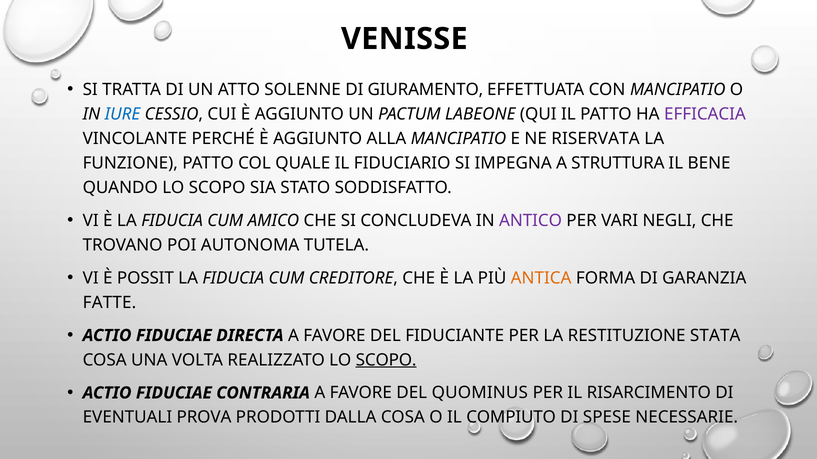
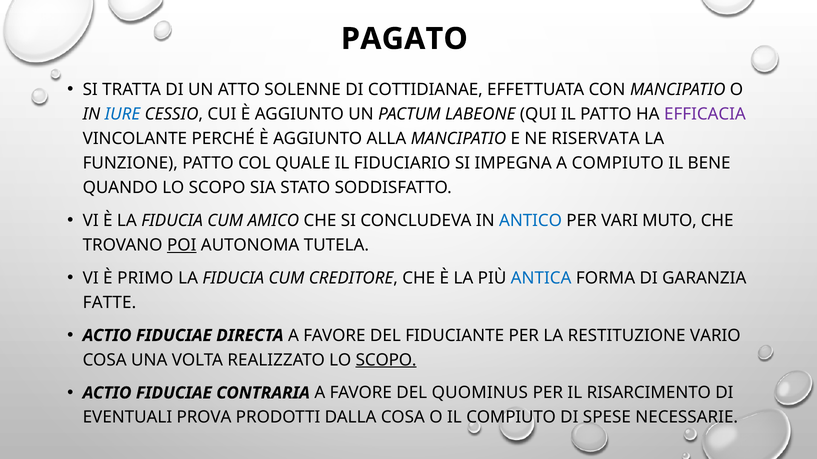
VENISSE: VENISSE -> PAGATO
GIURAMENTO: GIURAMENTO -> COTTIDIANAE
A STRUTTURA: STRUTTURA -> COMPIUTO
ANTICO colour: purple -> blue
NEGLI: NEGLI -> MUTO
POI underline: none -> present
POSSIT: POSSIT -> PRIMO
ANTICA colour: orange -> blue
STATA: STATA -> VARIO
